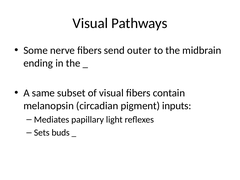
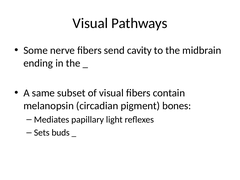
outer: outer -> cavity
inputs: inputs -> bones
